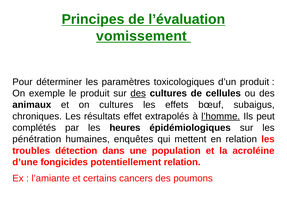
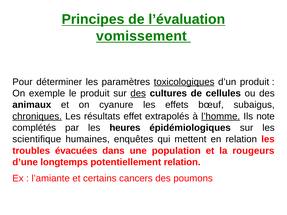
toxicologiques underline: none -> present
on cultures: cultures -> cyanure
chroniques underline: none -> present
peut: peut -> note
pénétration: pénétration -> scientifique
détection: détection -> évacuées
acroléine: acroléine -> rougeurs
fongicides: fongicides -> longtemps
